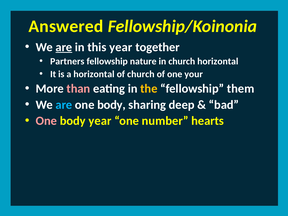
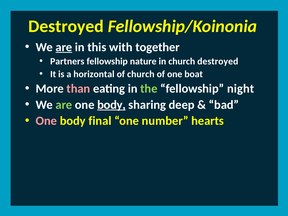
Answered at (66, 26): Answered -> Destroyed
this year: year -> with
church horizontal: horizontal -> destroyed
your: your -> boat
the colour: yellow -> light green
them: them -> night
are at (64, 105) colour: light blue -> light green
body at (111, 105) underline: none -> present
body year: year -> final
